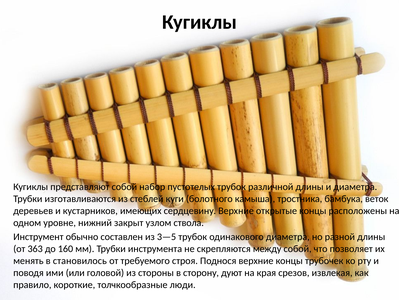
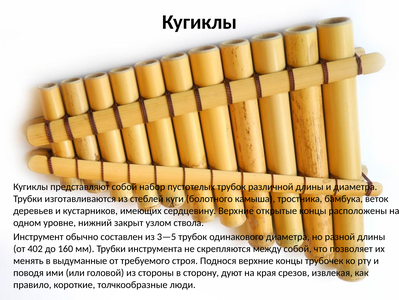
363: 363 -> 402
становилось: становилось -> выдуманные
